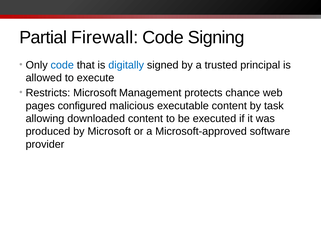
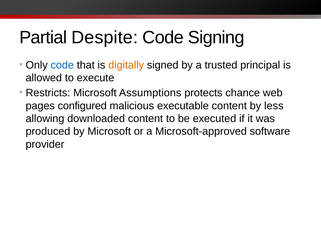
Firewall: Firewall -> Despite
digitally colour: blue -> orange
Management: Management -> Assumptions
task: task -> less
